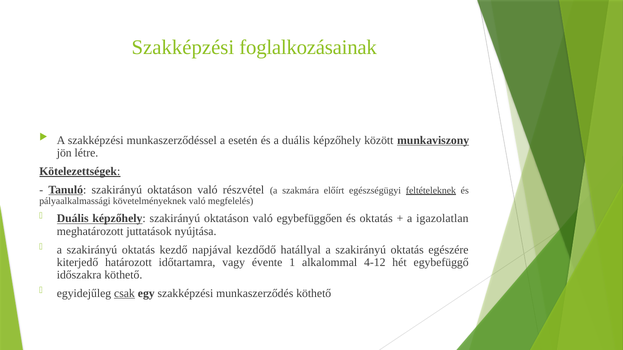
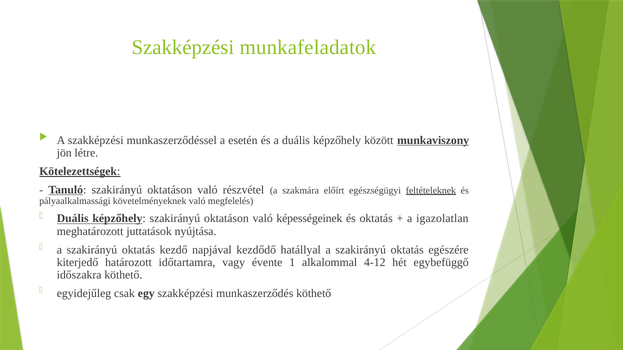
foglalkozásainak: foglalkozásainak -> munkafeladatok
egybefüggően: egybefüggően -> képességeinek
csak underline: present -> none
